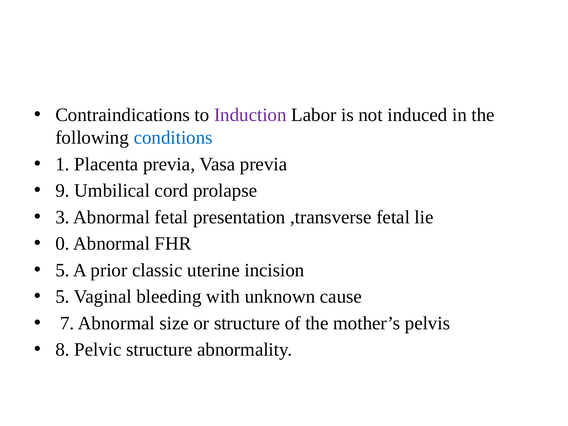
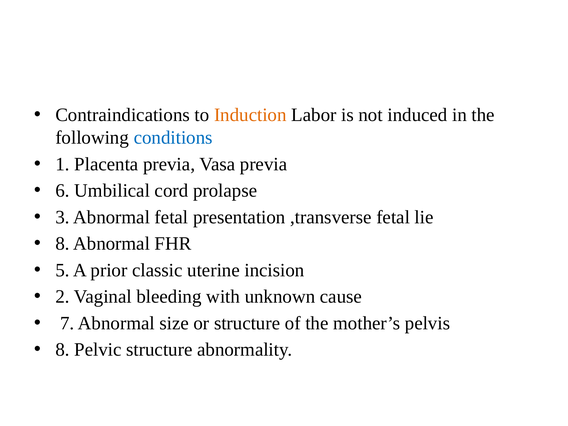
Induction colour: purple -> orange
9: 9 -> 6
0 at (62, 244): 0 -> 8
5 at (62, 297): 5 -> 2
